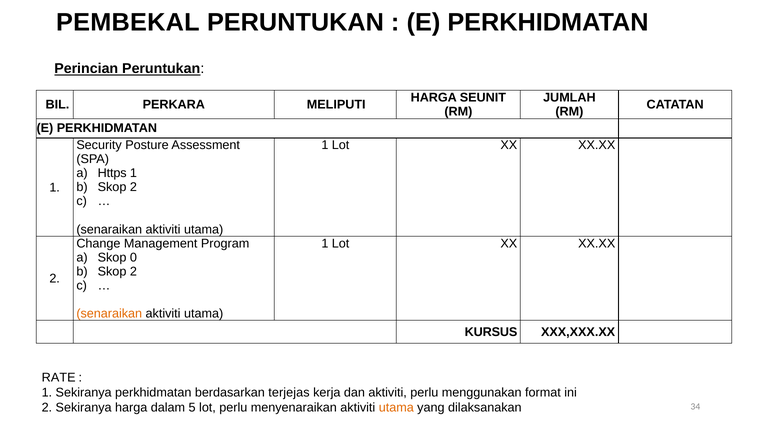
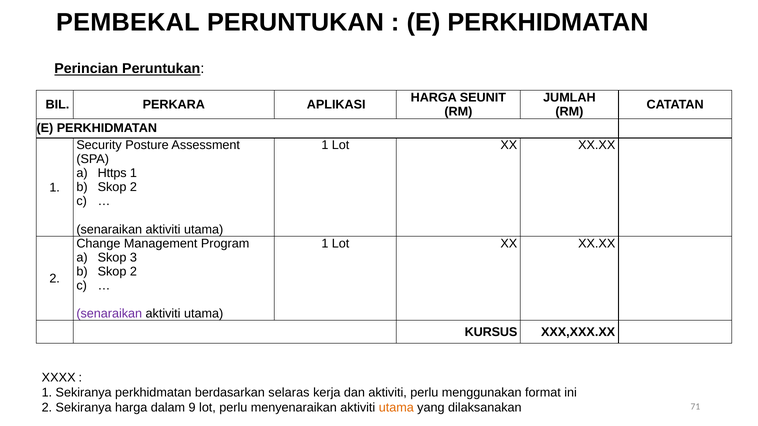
MELIPUTI: MELIPUTI -> APLIKASI
0: 0 -> 3
senaraikan at (109, 314) colour: orange -> purple
RATE: RATE -> XXXX
terjejas: terjejas -> selaras
5: 5 -> 9
34: 34 -> 71
